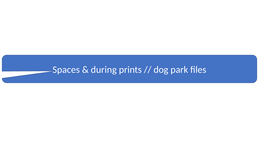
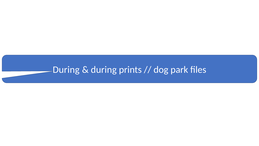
Spaces at (66, 69): Spaces -> During
